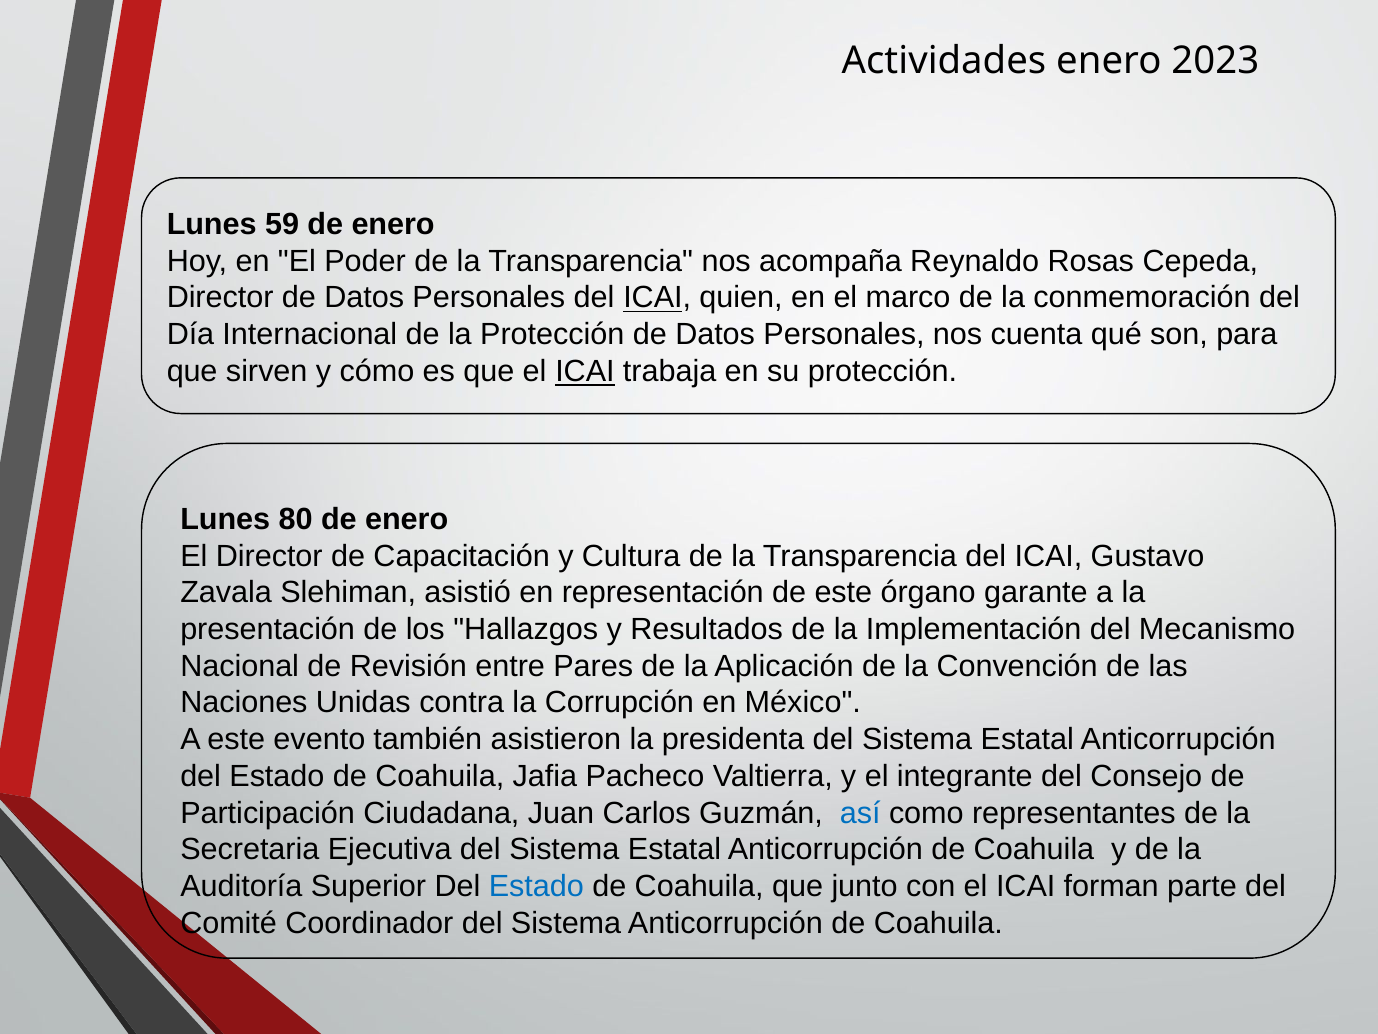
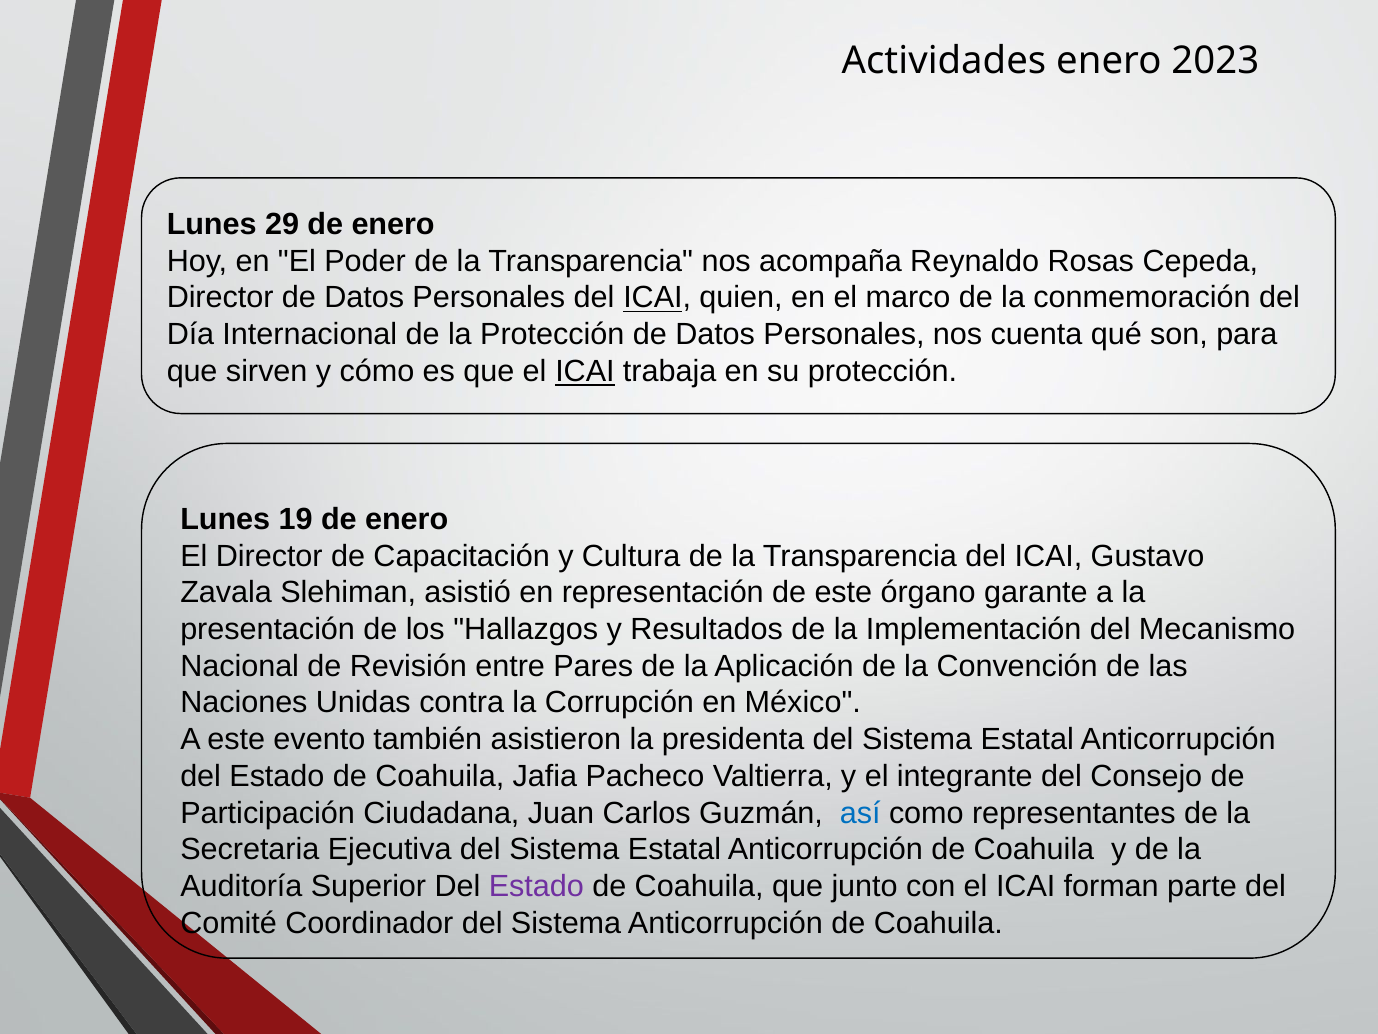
59: 59 -> 29
80: 80 -> 19
Estado at (536, 886) colour: blue -> purple
